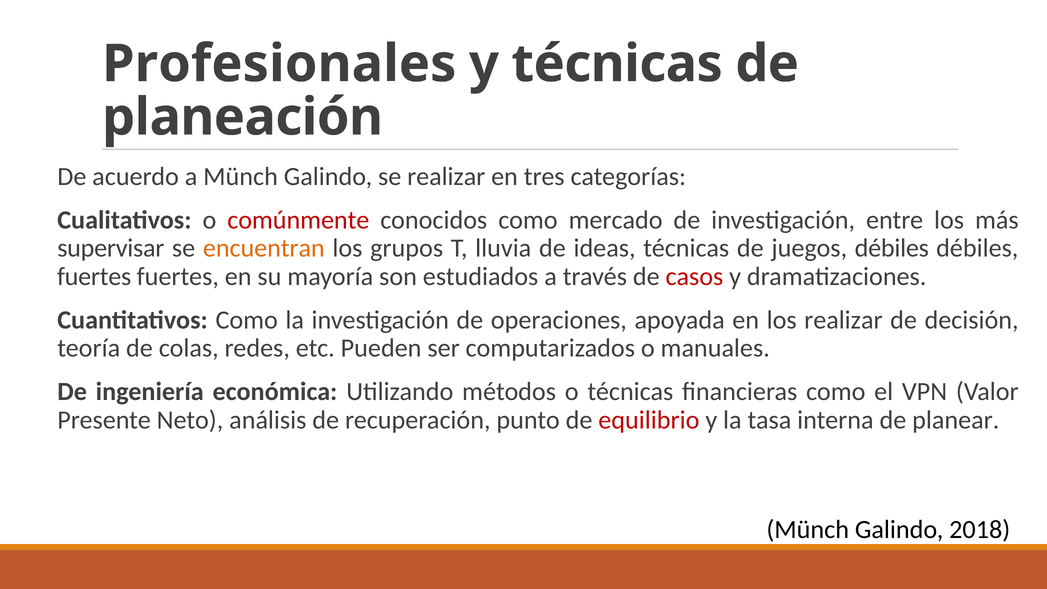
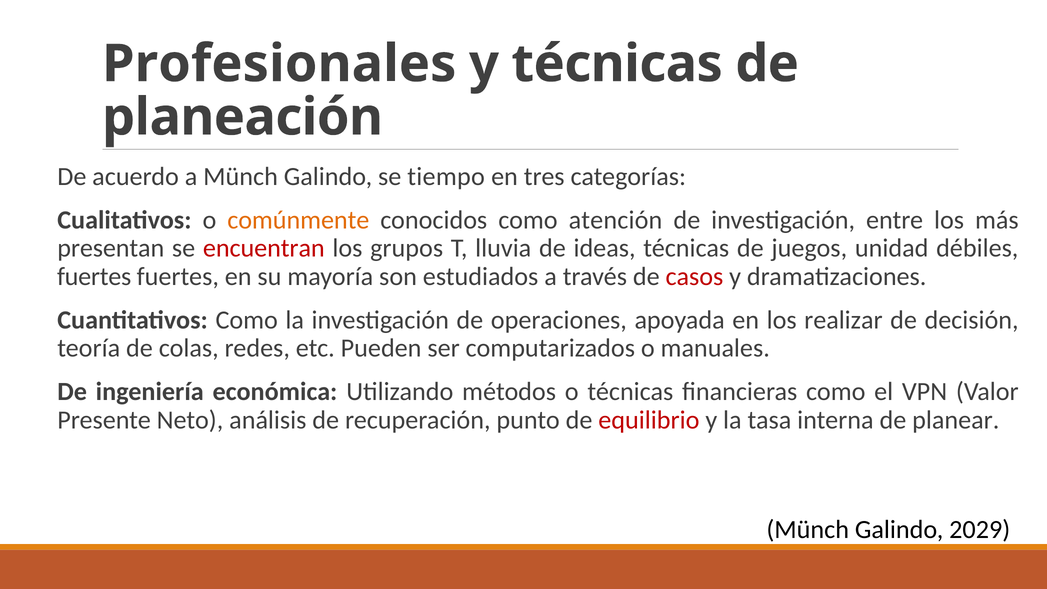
se realizar: realizar -> tiempo
comúnmente colour: red -> orange
mercado: mercado -> atención
supervisar: supervisar -> presentan
encuentran colour: orange -> red
juegos débiles: débiles -> unidad
2018: 2018 -> 2029
